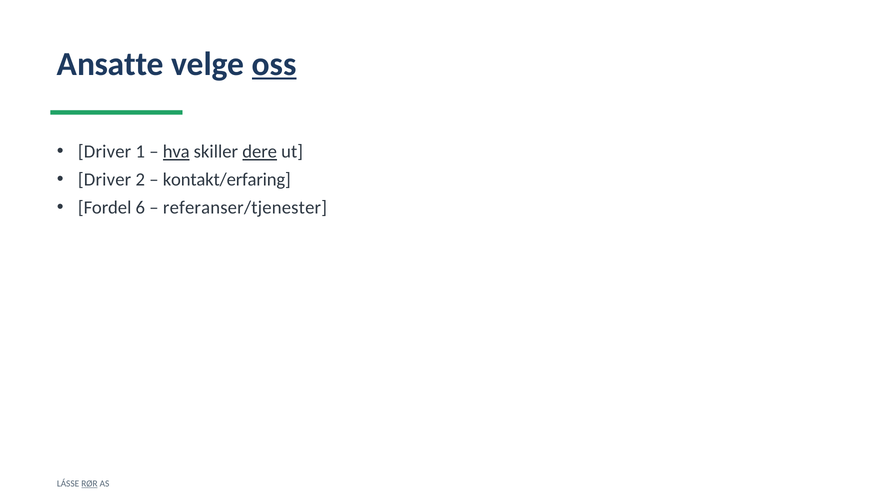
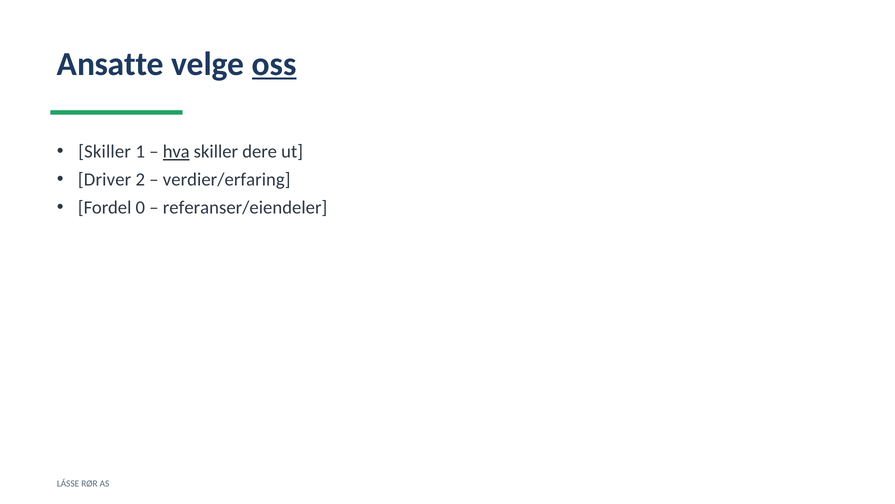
Driver at (105, 152): Driver -> Skiller
dere underline: present -> none
kontakt/erfaring: kontakt/erfaring -> verdier/erfaring
6: 6 -> 0
referanser/tjenester: referanser/tjenester -> referanser/eiendeler
RØR underline: present -> none
